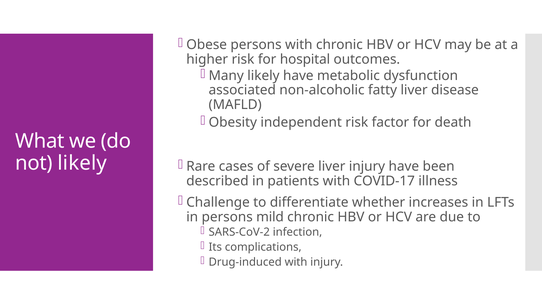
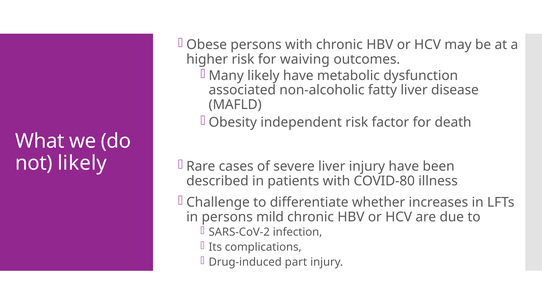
hospital: hospital -> waiving
COVID-17: COVID-17 -> COVID-80
Drug-induced with: with -> part
